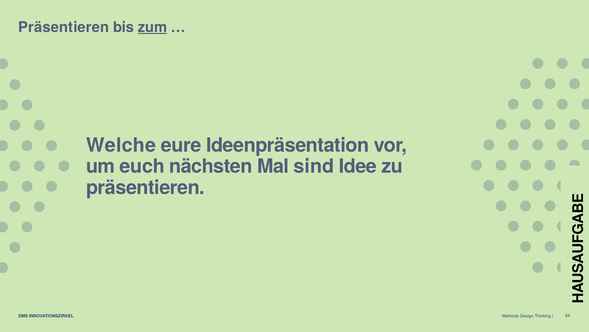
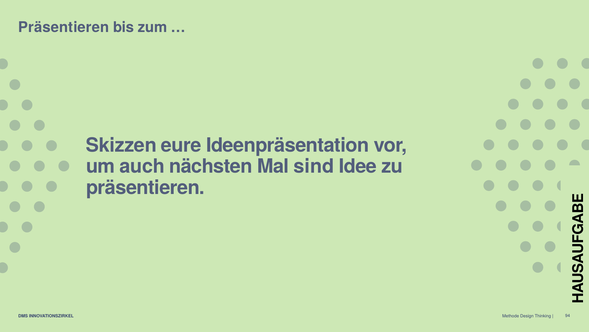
zum underline: present -> none
Welche: Welche -> Skizzen
euch: euch -> auch
